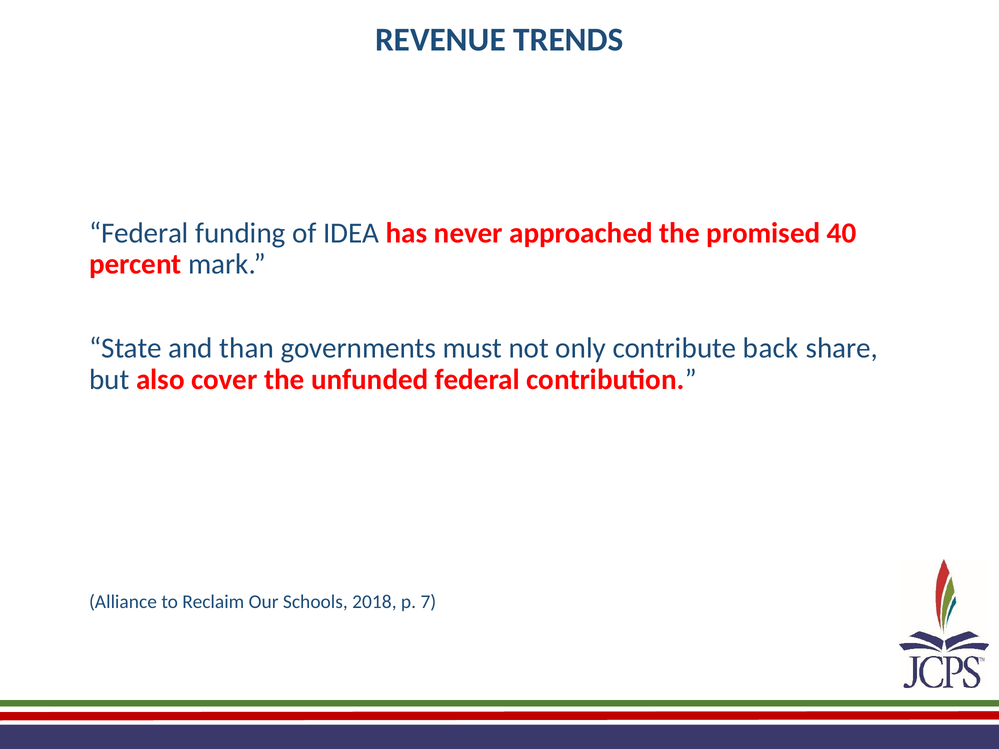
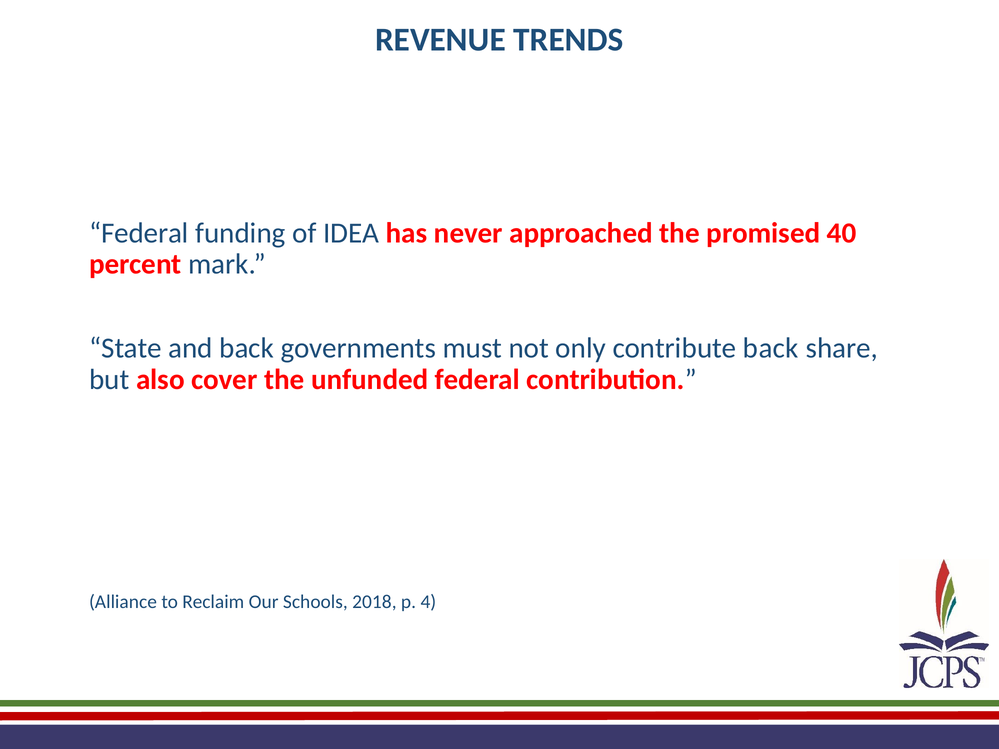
and than: than -> back
7: 7 -> 4
